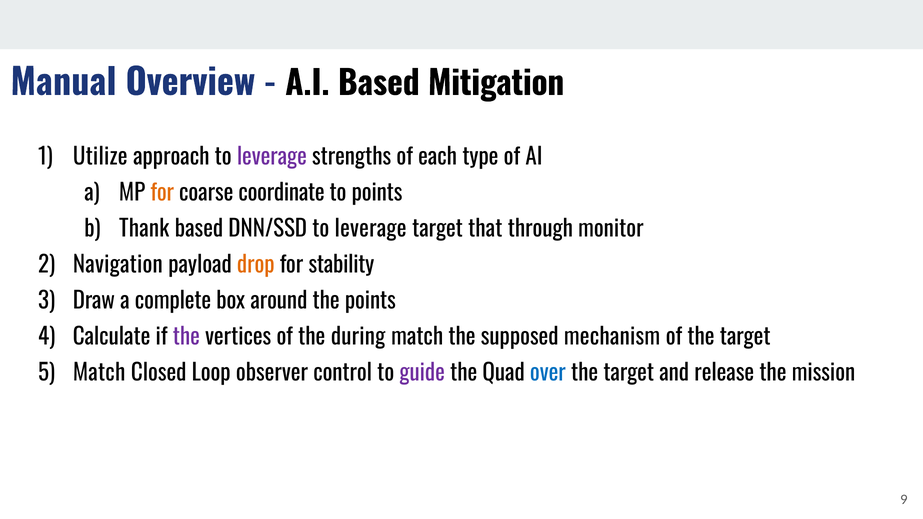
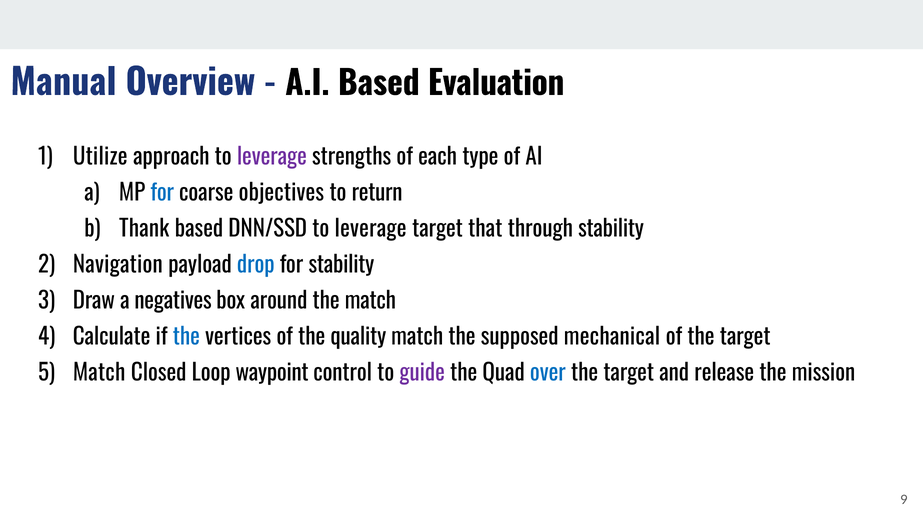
Mitigation: Mitigation -> Evaluation
for at (162, 193) colour: orange -> blue
coordinate: coordinate -> objectives
to points: points -> return
through monitor: monitor -> stability
drop colour: orange -> blue
complete: complete -> negatives
the points: points -> match
the at (186, 337) colour: purple -> blue
during: during -> quality
mechanism: mechanism -> mechanical
observer: observer -> waypoint
